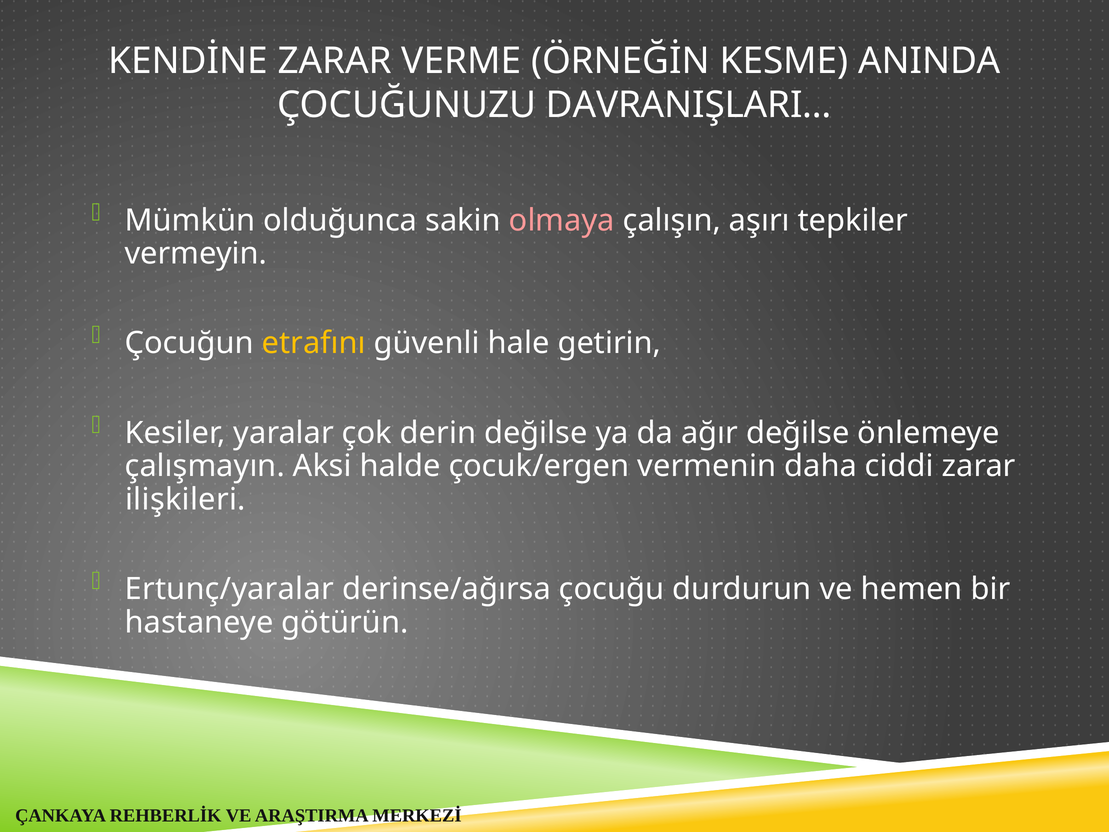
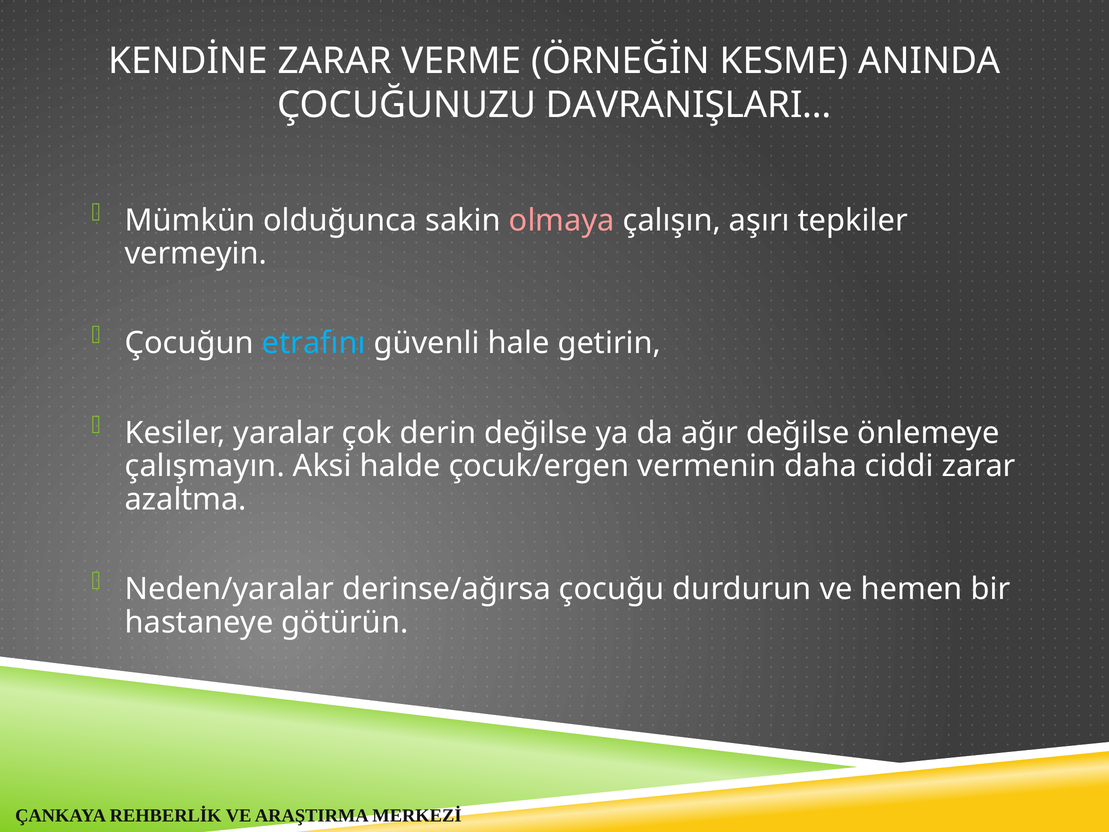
etrafını colour: yellow -> light blue
ilişkileri: ilişkileri -> azaltma
Ertunç/yaralar: Ertunç/yaralar -> Neden/yaralar
